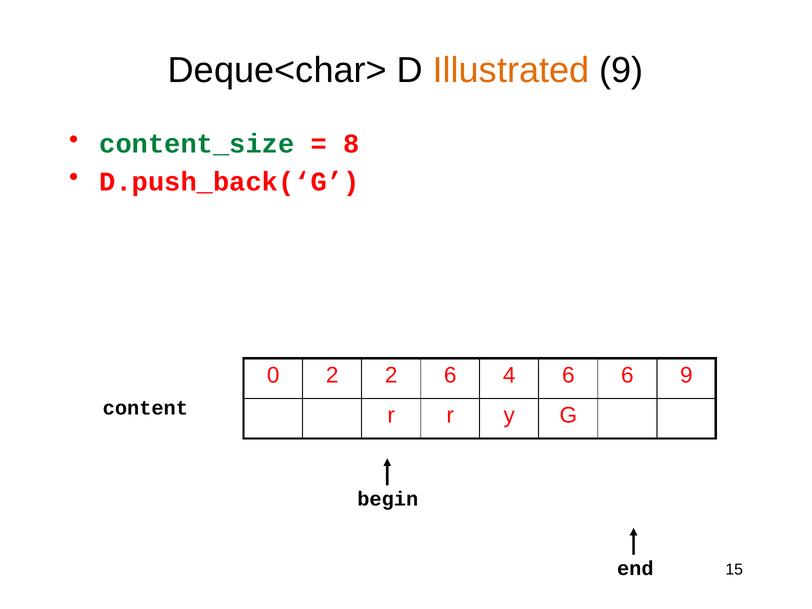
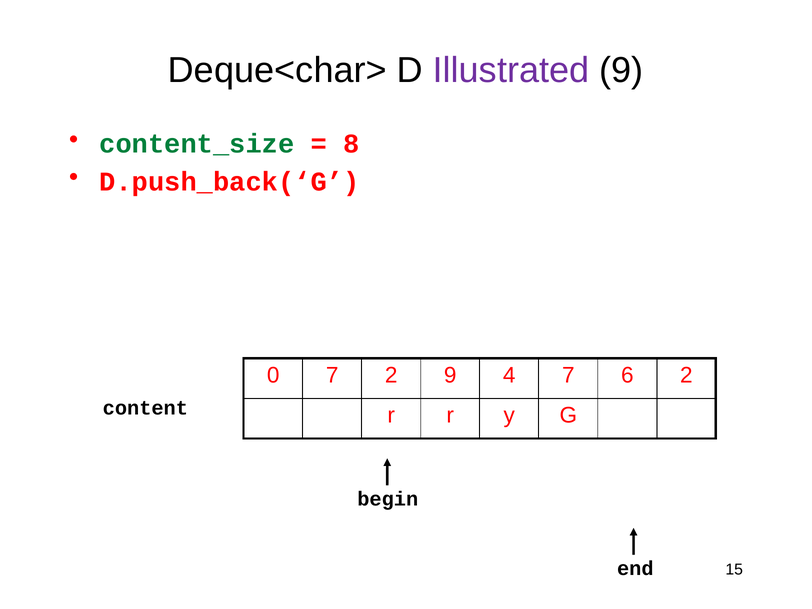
Illustrated colour: orange -> purple
0 2: 2 -> 7
2 6: 6 -> 9
4 6: 6 -> 7
6 9: 9 -> 2
